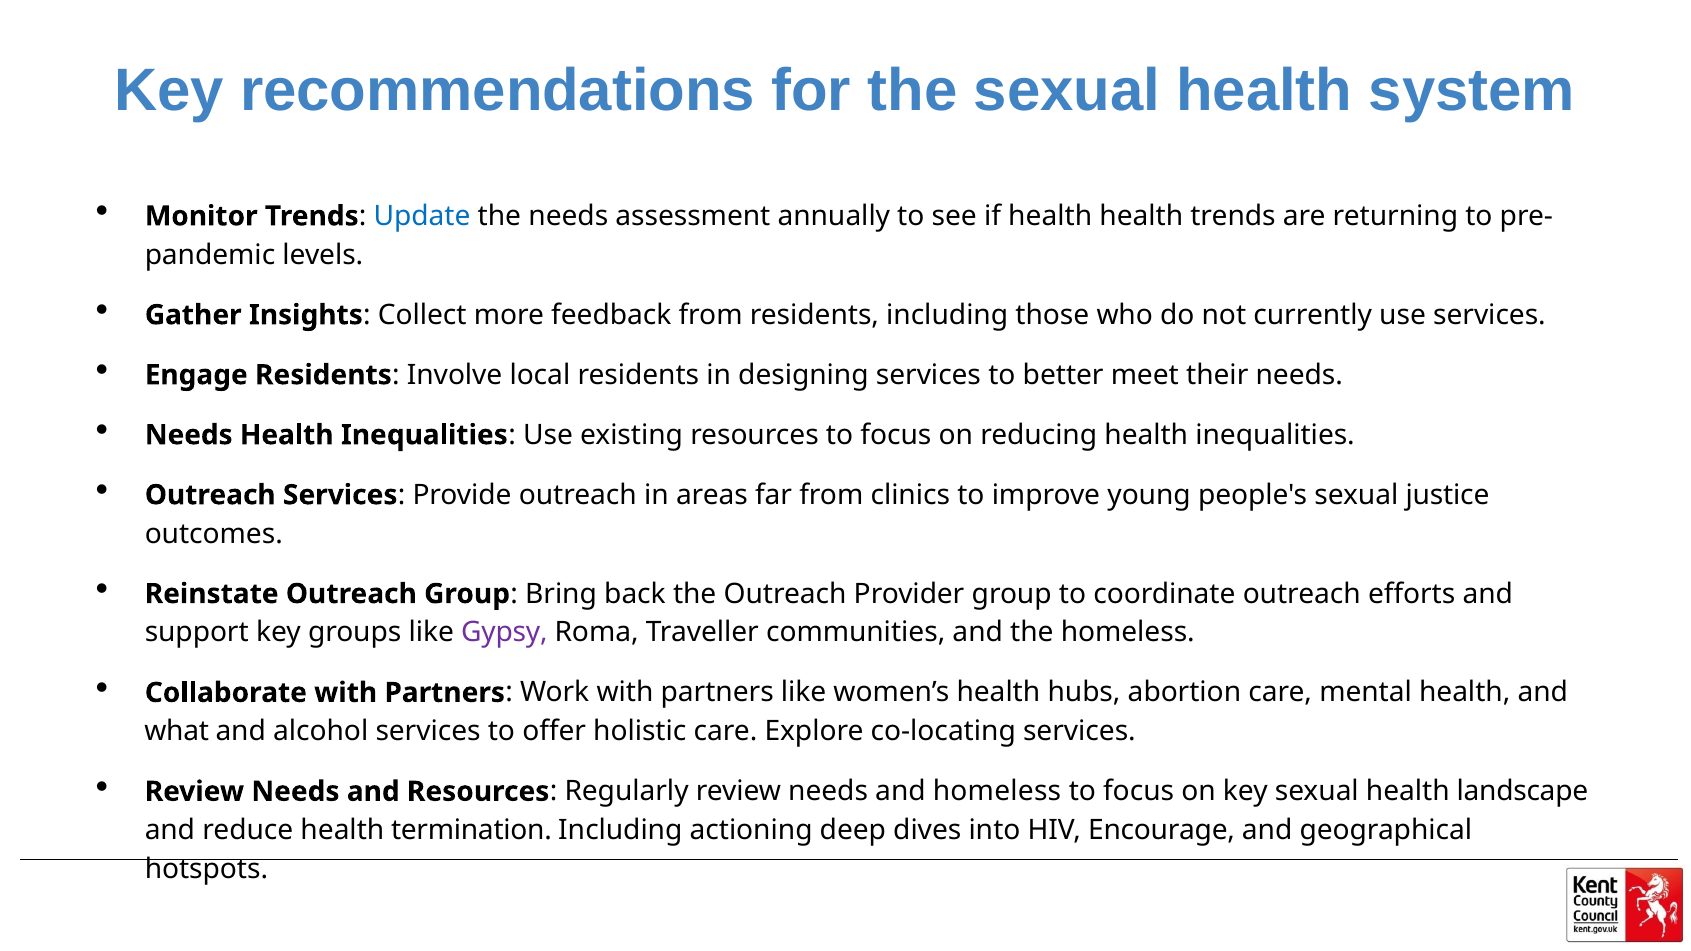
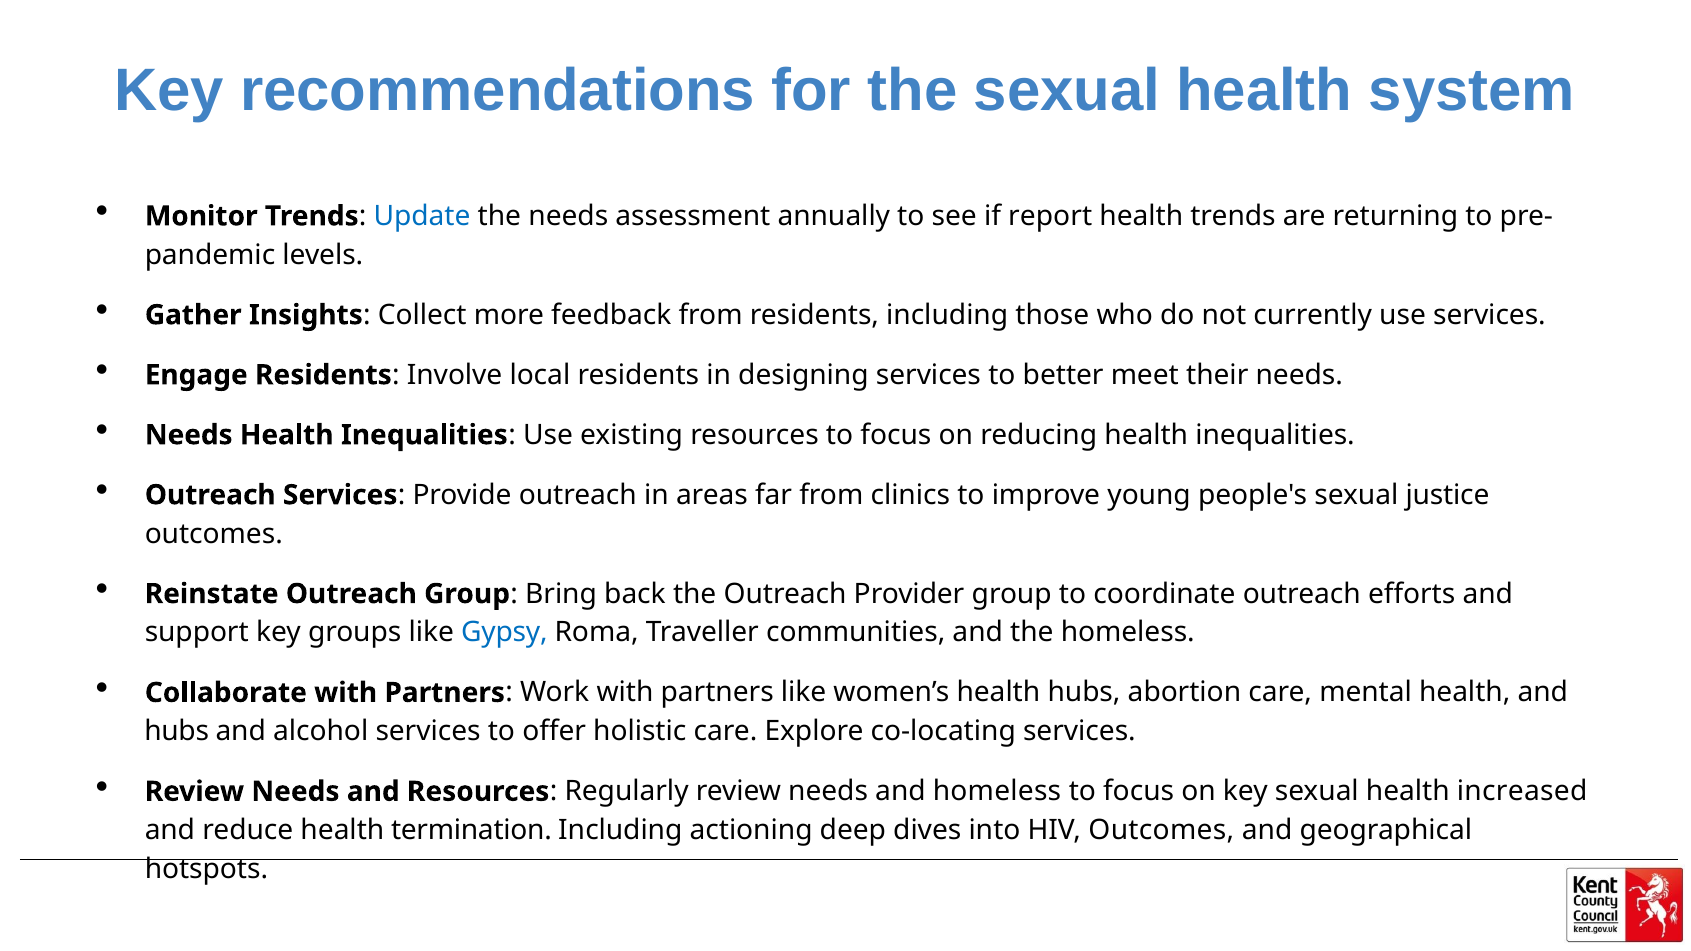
if health: health -> report
Gypsy colour: purple -> blue
what at (177, 732): what -> hubs
landscape: landscape -> increased
HIV Encourage: Encourage -> Outcomes
